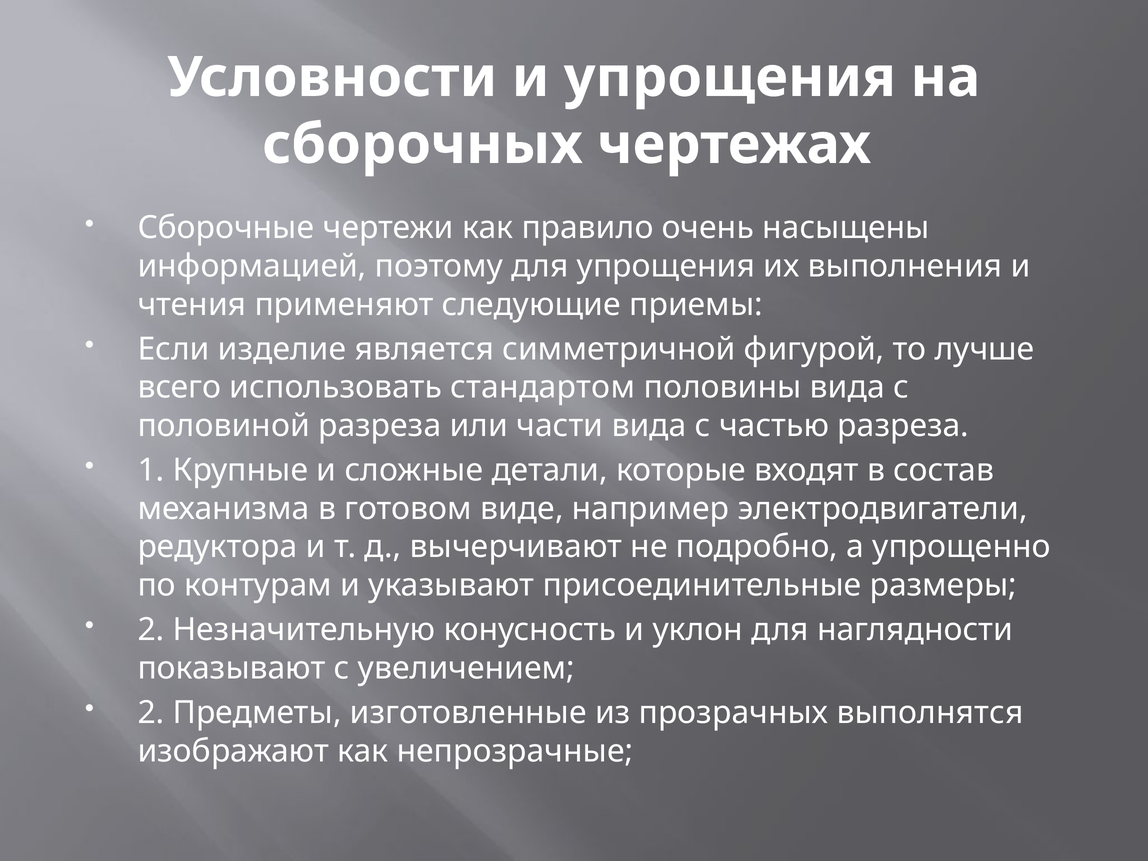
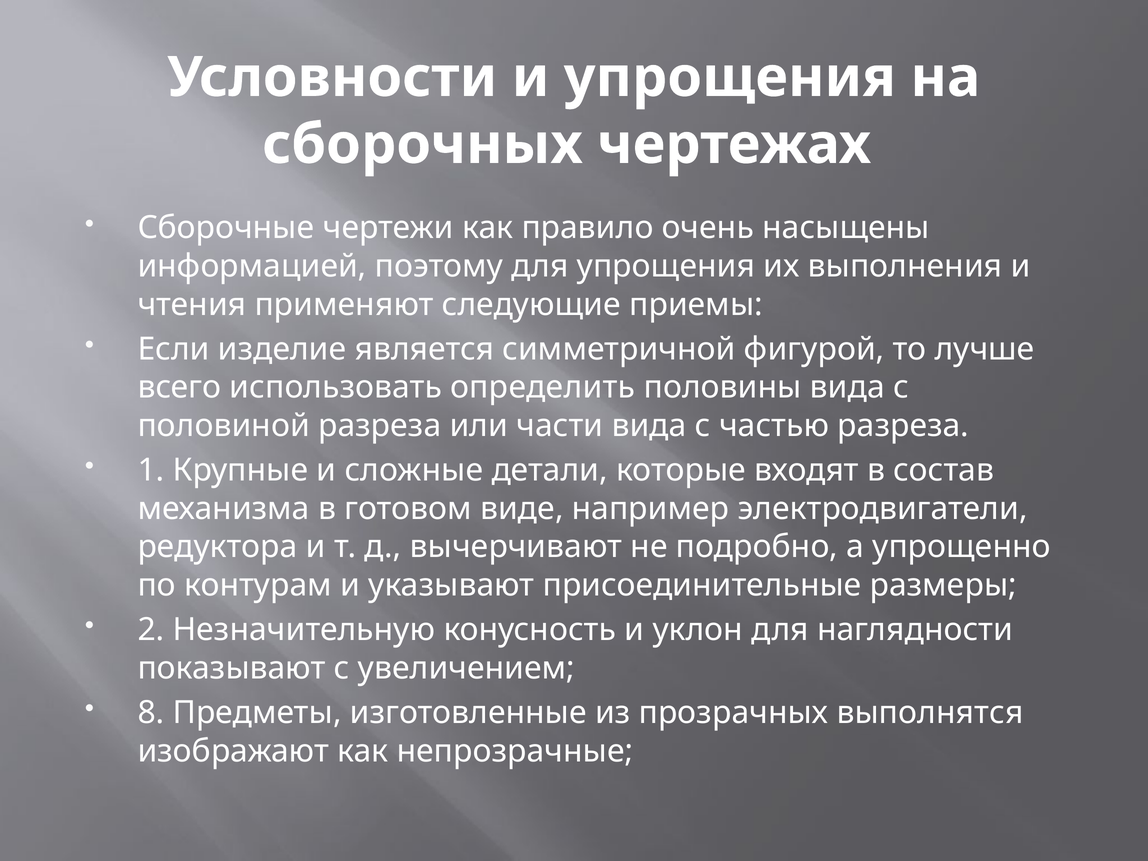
стандартом: стандартом -> определить
2 at (151, 713): 2 -> 8
